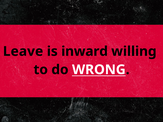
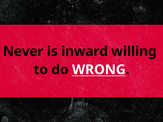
Leave: Leave -> Never
